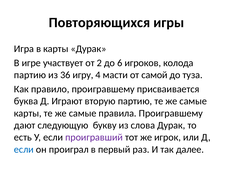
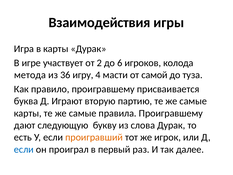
Повторяющихся: Повторяющихся -> Взаимодействия
партию at (30, 75): партию -> метода
проигравший colour: purple -> orange
